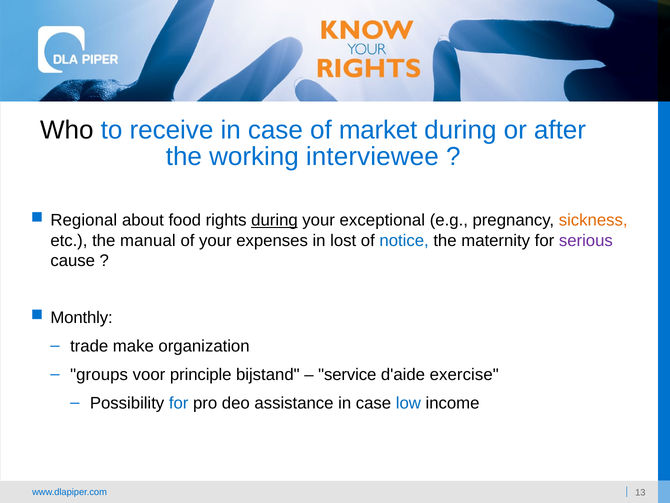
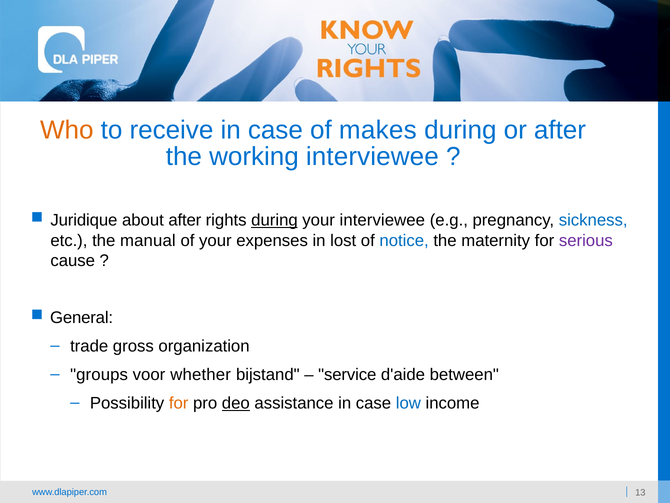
Who colour: black -> orange
market: market -> makes
Regional: Regional -> Juridique
about food: food -> after
your exceptional: exceptional -> interviewee
sickness colour: orange -> blue
Monthly: Monthly -> General
make: make -> gross
principle: principle -> whether
exercise: exercise -> between
for at (179, 403) colour: blue -> orange
deo underline: none -> present
